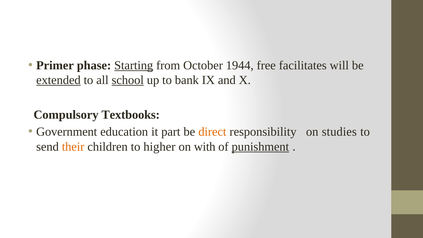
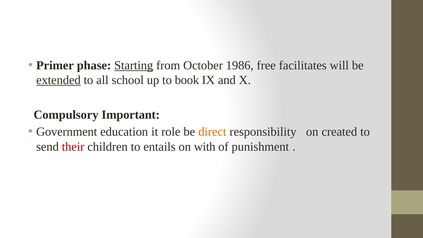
1944: 1944 -> 1986
school underline: present -> none
bank: bank -> book
Textbooks: Textbooks -> Important
part: part -> role
studies: studies -> created
their colour: orange -> red
higher: higher -> entails
punishment underline: present -> none
